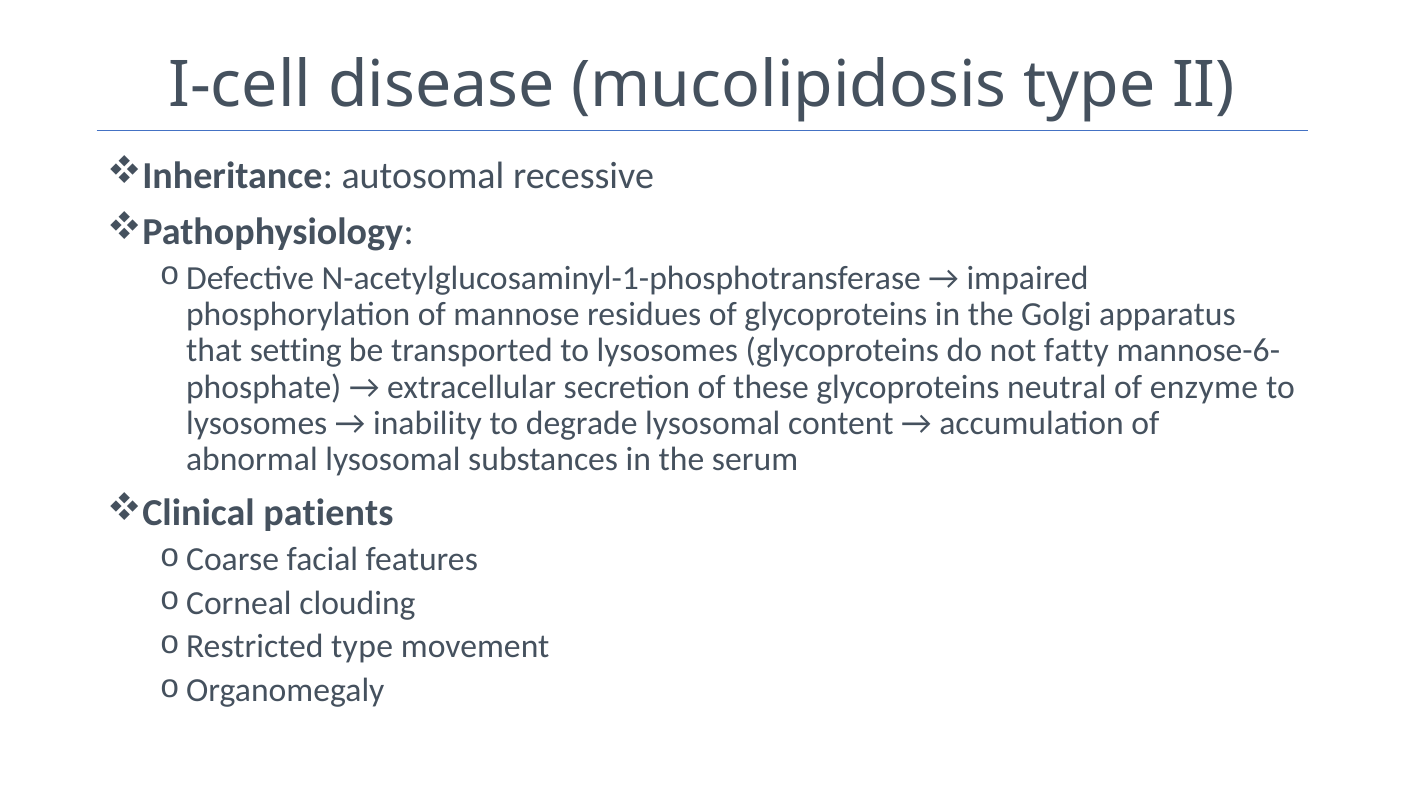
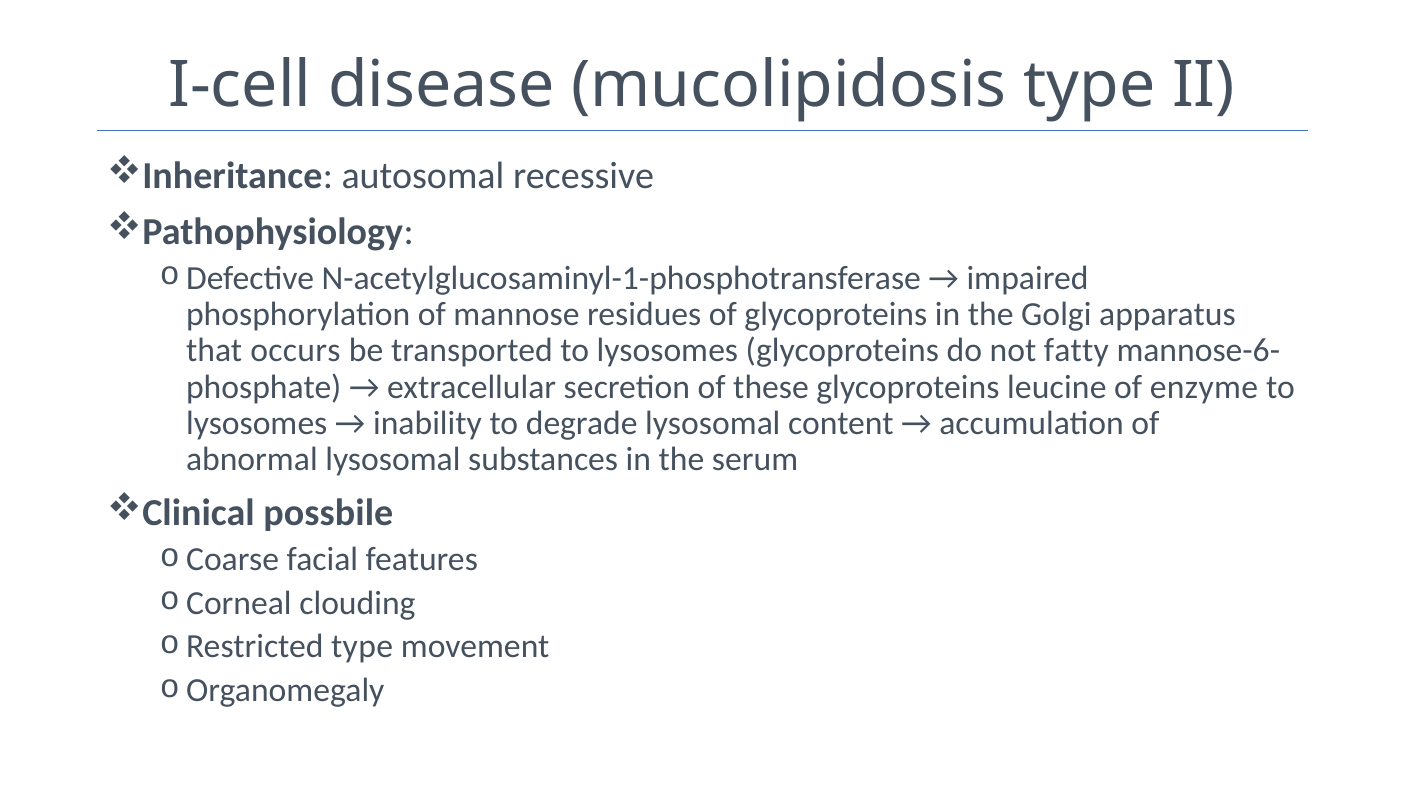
setting: setting -> occurs
neutral: neutral -> leucine
patients: patients -> possbile
